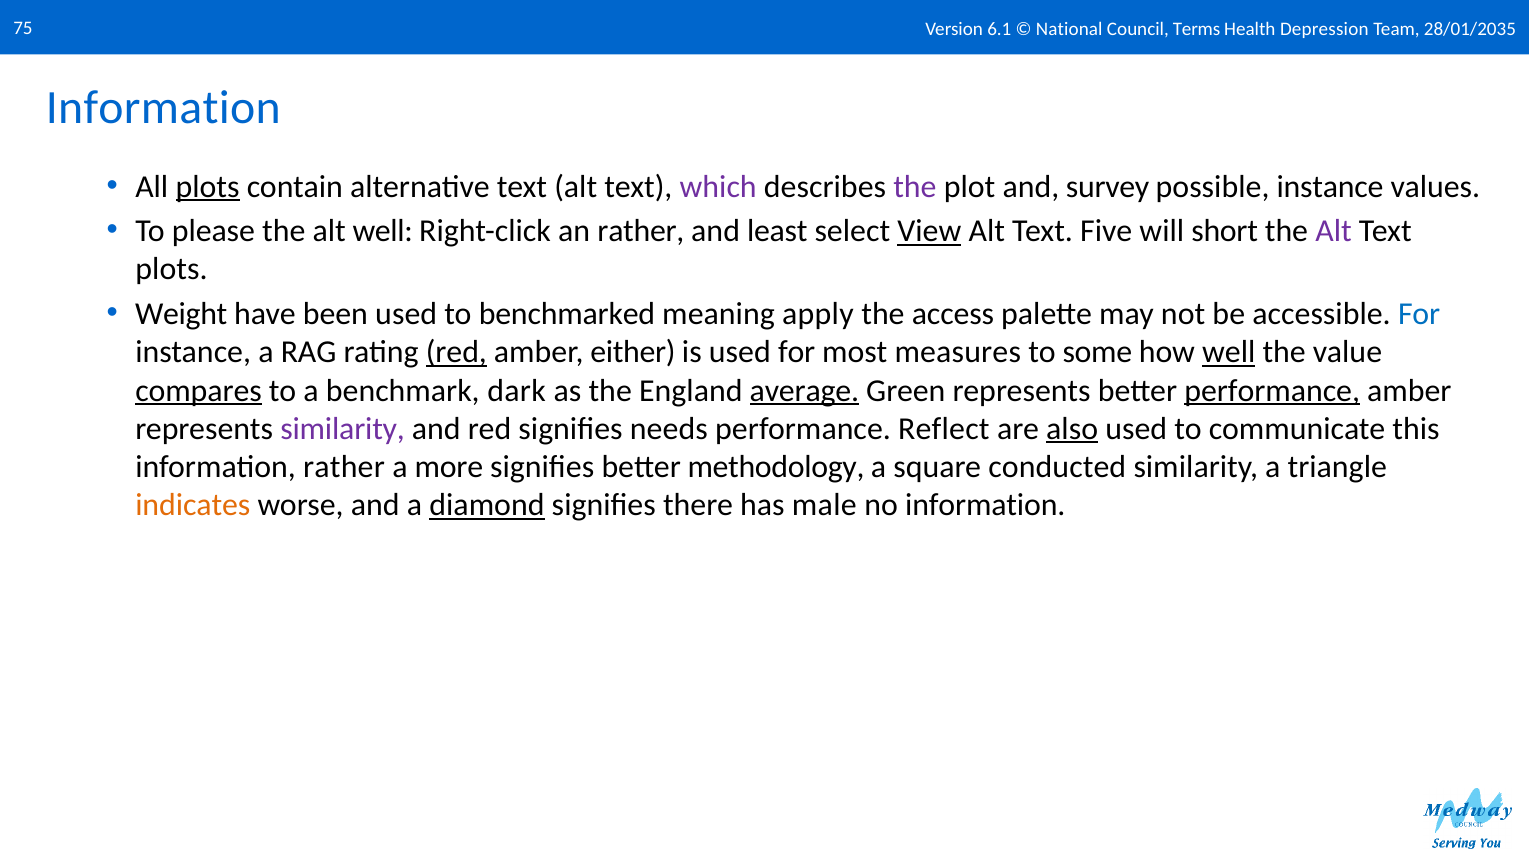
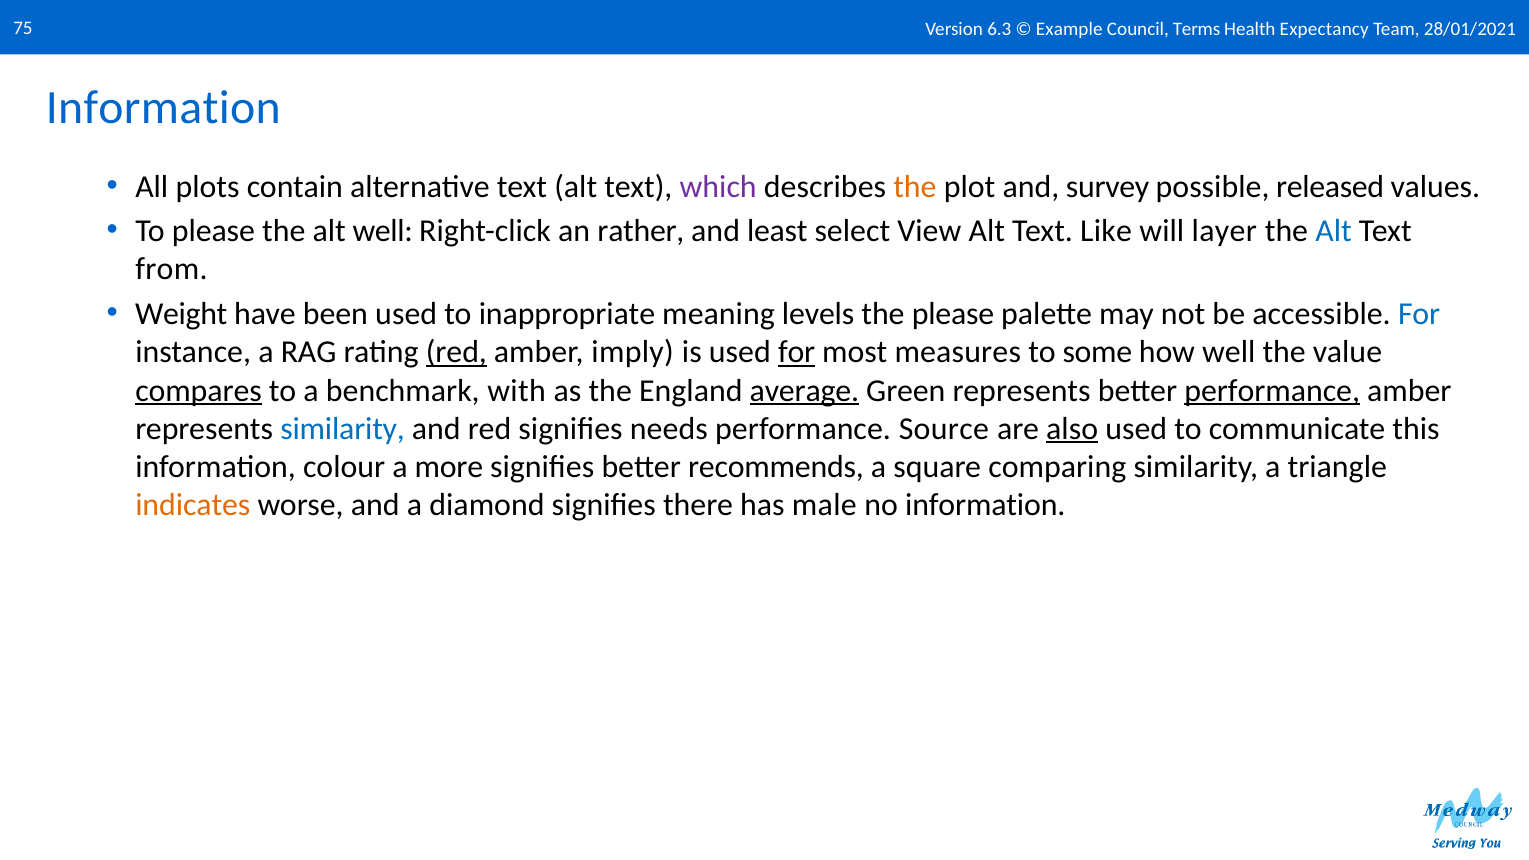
6.1: 6.1 -> 6.3
National: National -> Example
Depression: Depression -> Expectancy
28/01/2035: 28/01/2035 -> 28/01/2021
plots at (208, 187) underline: present -> none
the at (915, 187) colour: purple -> orange
possible instance: instance -> released
View underline: present -> none
Five: Five -> Like
short: short -> layer
Alt at (1334, 231) colour: purple -> blue
plots at (172, 269): plots -> from
benchmarked: benchmarked -> inappropriate
apply: apply -> levels
the access: access -> please
either: either -> imply
for at (797, 352) underline: none -> present
well at (1229, 352) underline: present -> none
dark: dark -> with
similarity at (343, 429) colour: purple -> blue
Reflect: Reflect -> Source
information rather: rather -> colour
methodology: methodology -> recommends
conducted: conducted -> comparing
diamond underline: present -> none
